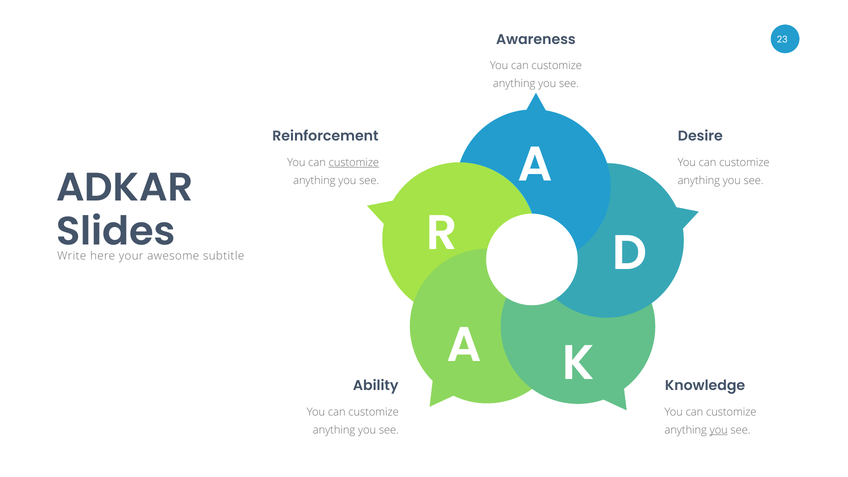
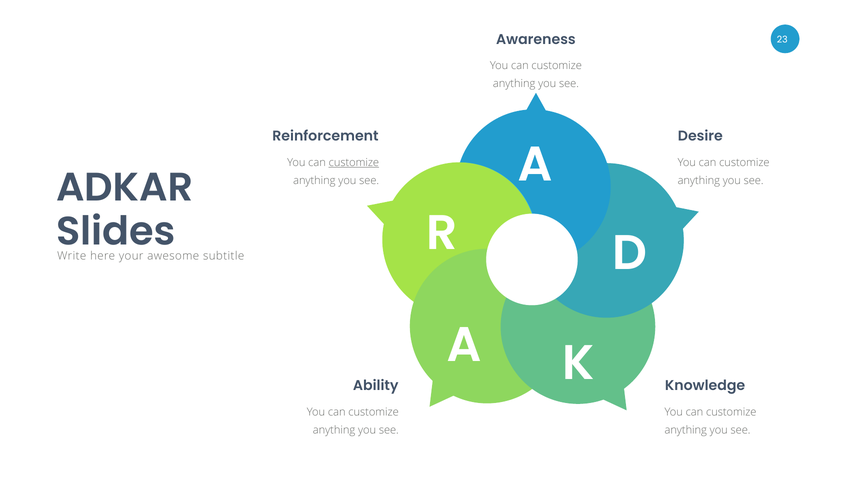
you at (719, 430) underline: present -> none
